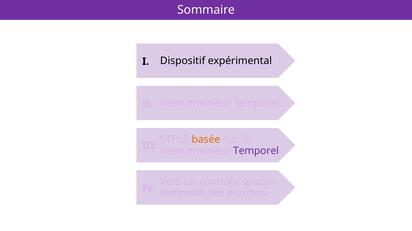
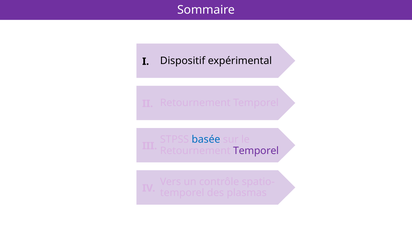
basée colour: orange -> blue
